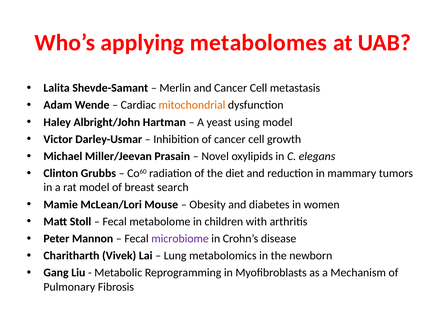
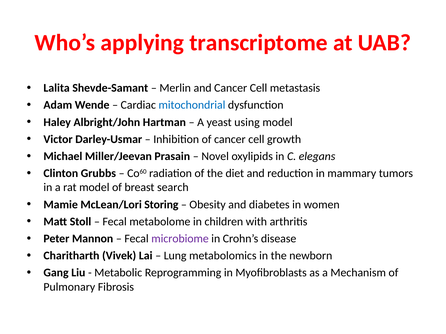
metabolomes: metabolomes -> transcriptome
mitochondrial colour: orange -> blue
Mouse: Mouse -> Storing
